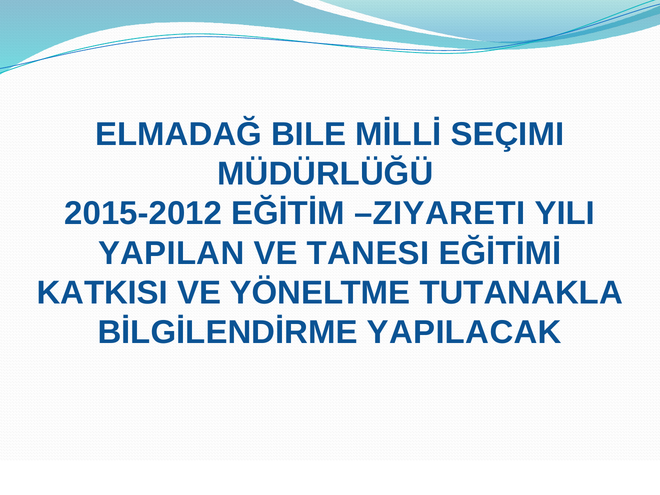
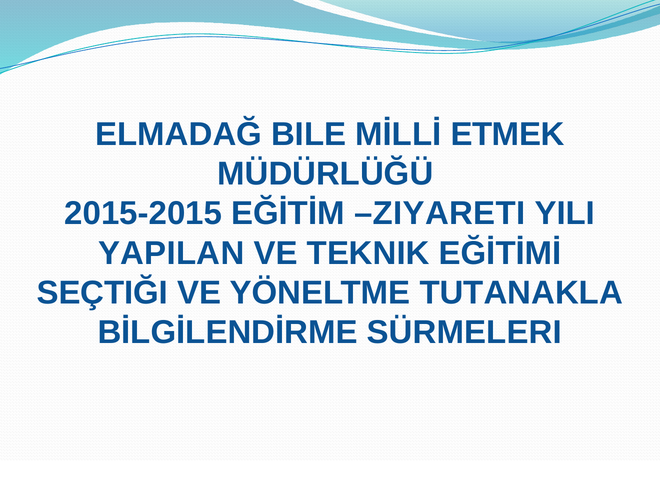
SEÇIMI: SEÇIMI -> ETMEK
2015-2012: 2015-2012 -> 2015-2015
TANESI: TANESI -> TEKNIK
KATKISI: KATKISI -> SEÇTIĞI
YAPILACAK: YAPILACAK -> SÜRMELERI
